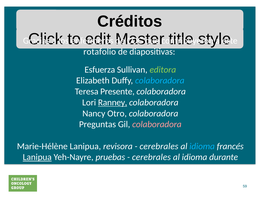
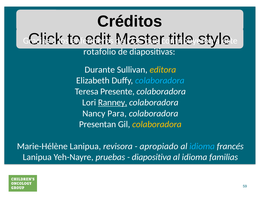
Esfuerza: Esfuerza -> Durante
editora colour: light green -> yellow
Otro: Otro -> Para
Preguntas: Preguntas -> Presentan
colaboradora at (157, 124) colour: pink -> yellow
cerebrales at (159, 146): cerebrales -> apropiado
Lanipua at (37, 157) underline: present -> none
cerebrales at (151, 157): cerebrales -> diapositiva
durante: durante -> familias
